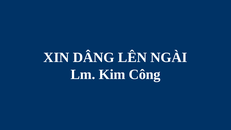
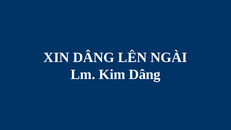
Kim Công: Công -> Dâng
